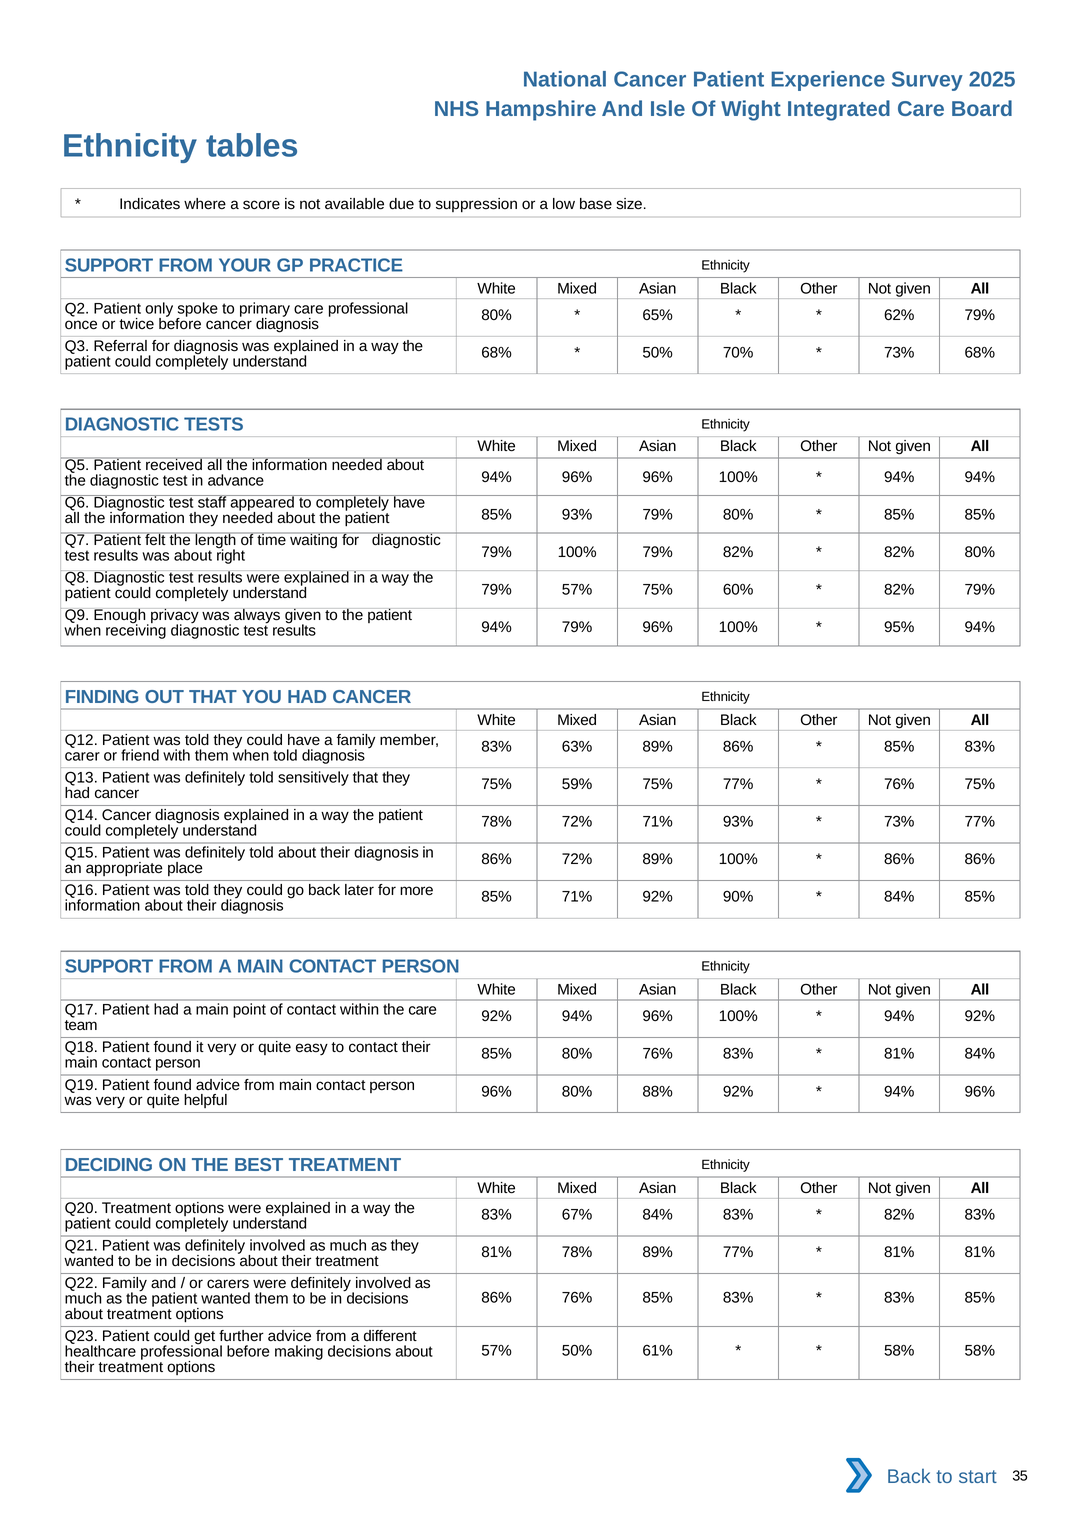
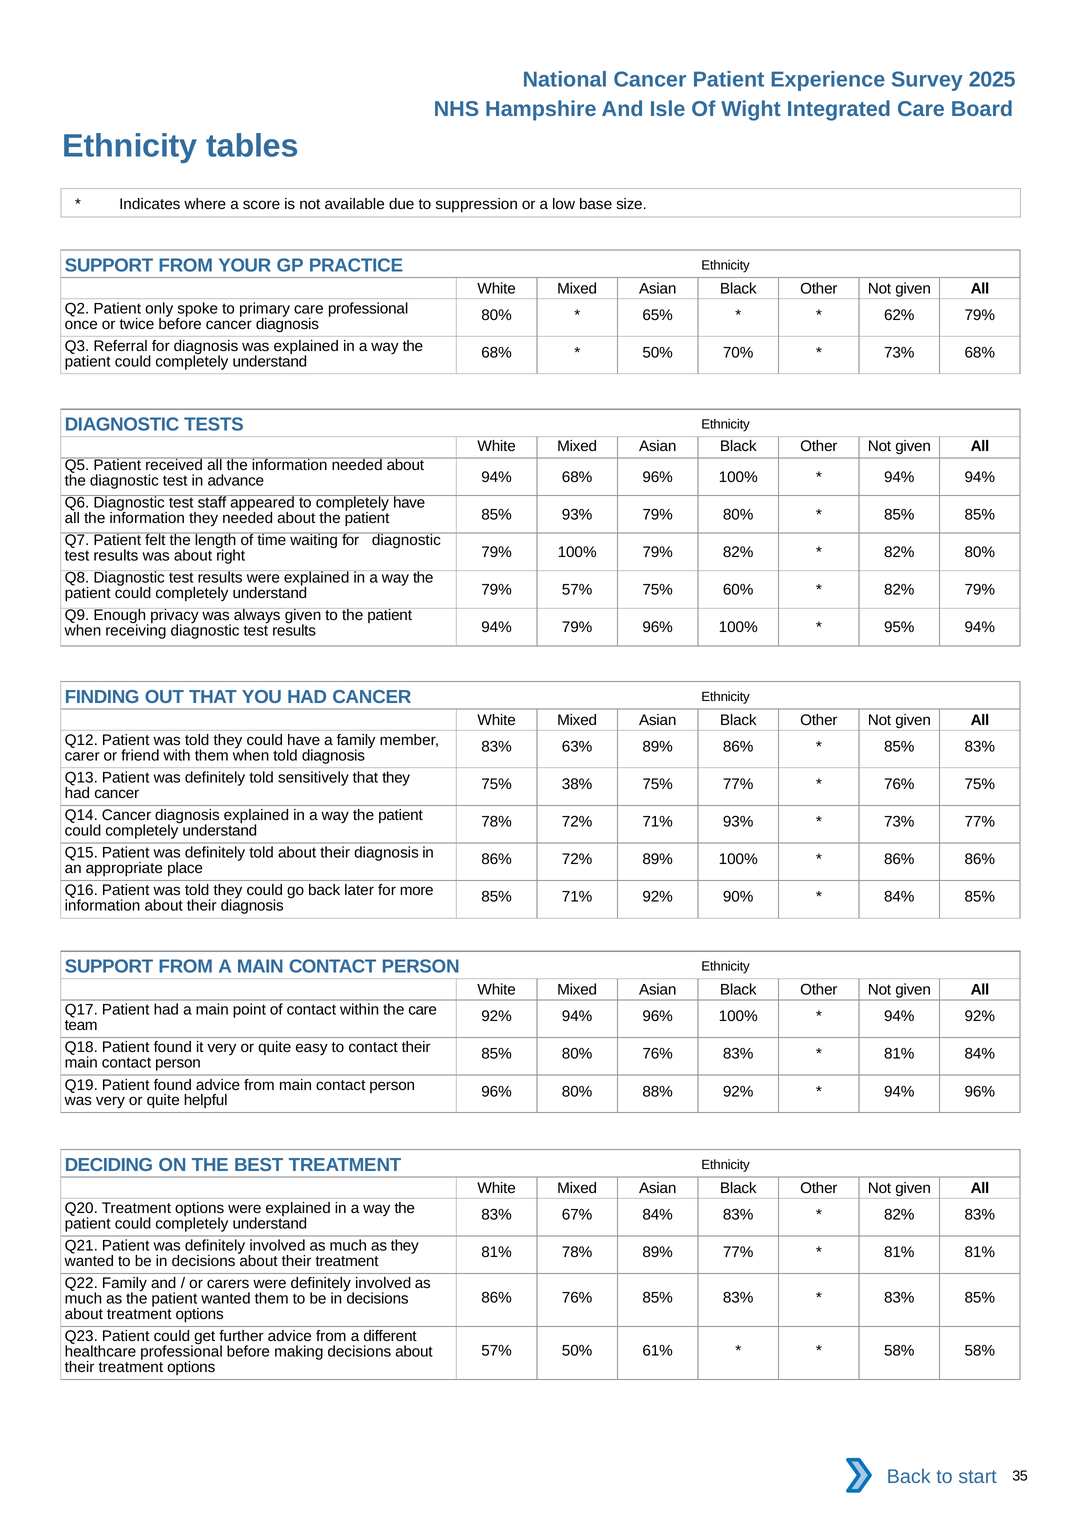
advance 94% 96%: 96% -> 68%
59%: 59% -> 38%
